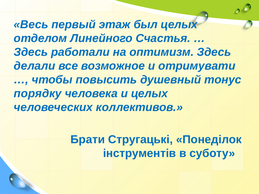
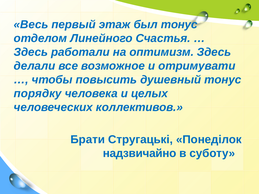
был целых: целых -> тонус
інструментів: інструментів -> надзвичайно
